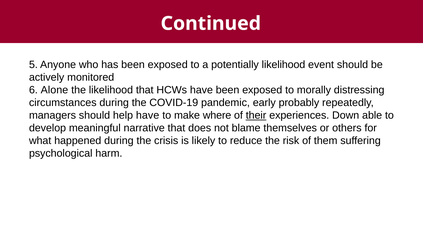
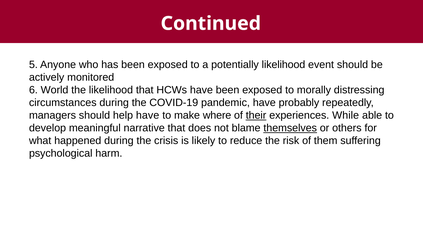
Alone: Alone -> World
pandemic early: early -> have
Down: Down -> While
themselves underline: none -> present
